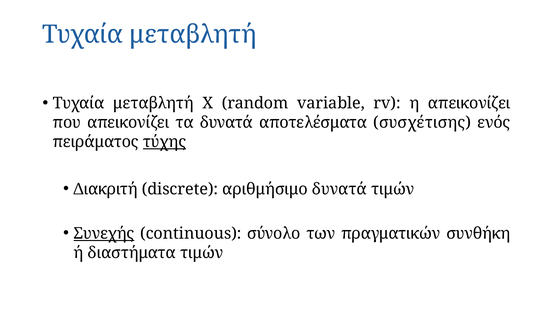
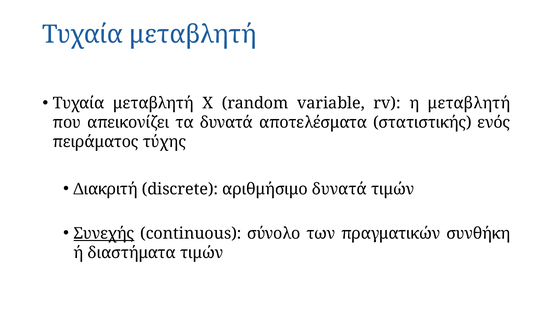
η απεικονίζει: απεικονίζει -> μεταβλητή
συσχέτισης: συσχέτισης -> στατιστικής
τύχης underline: present -> none
